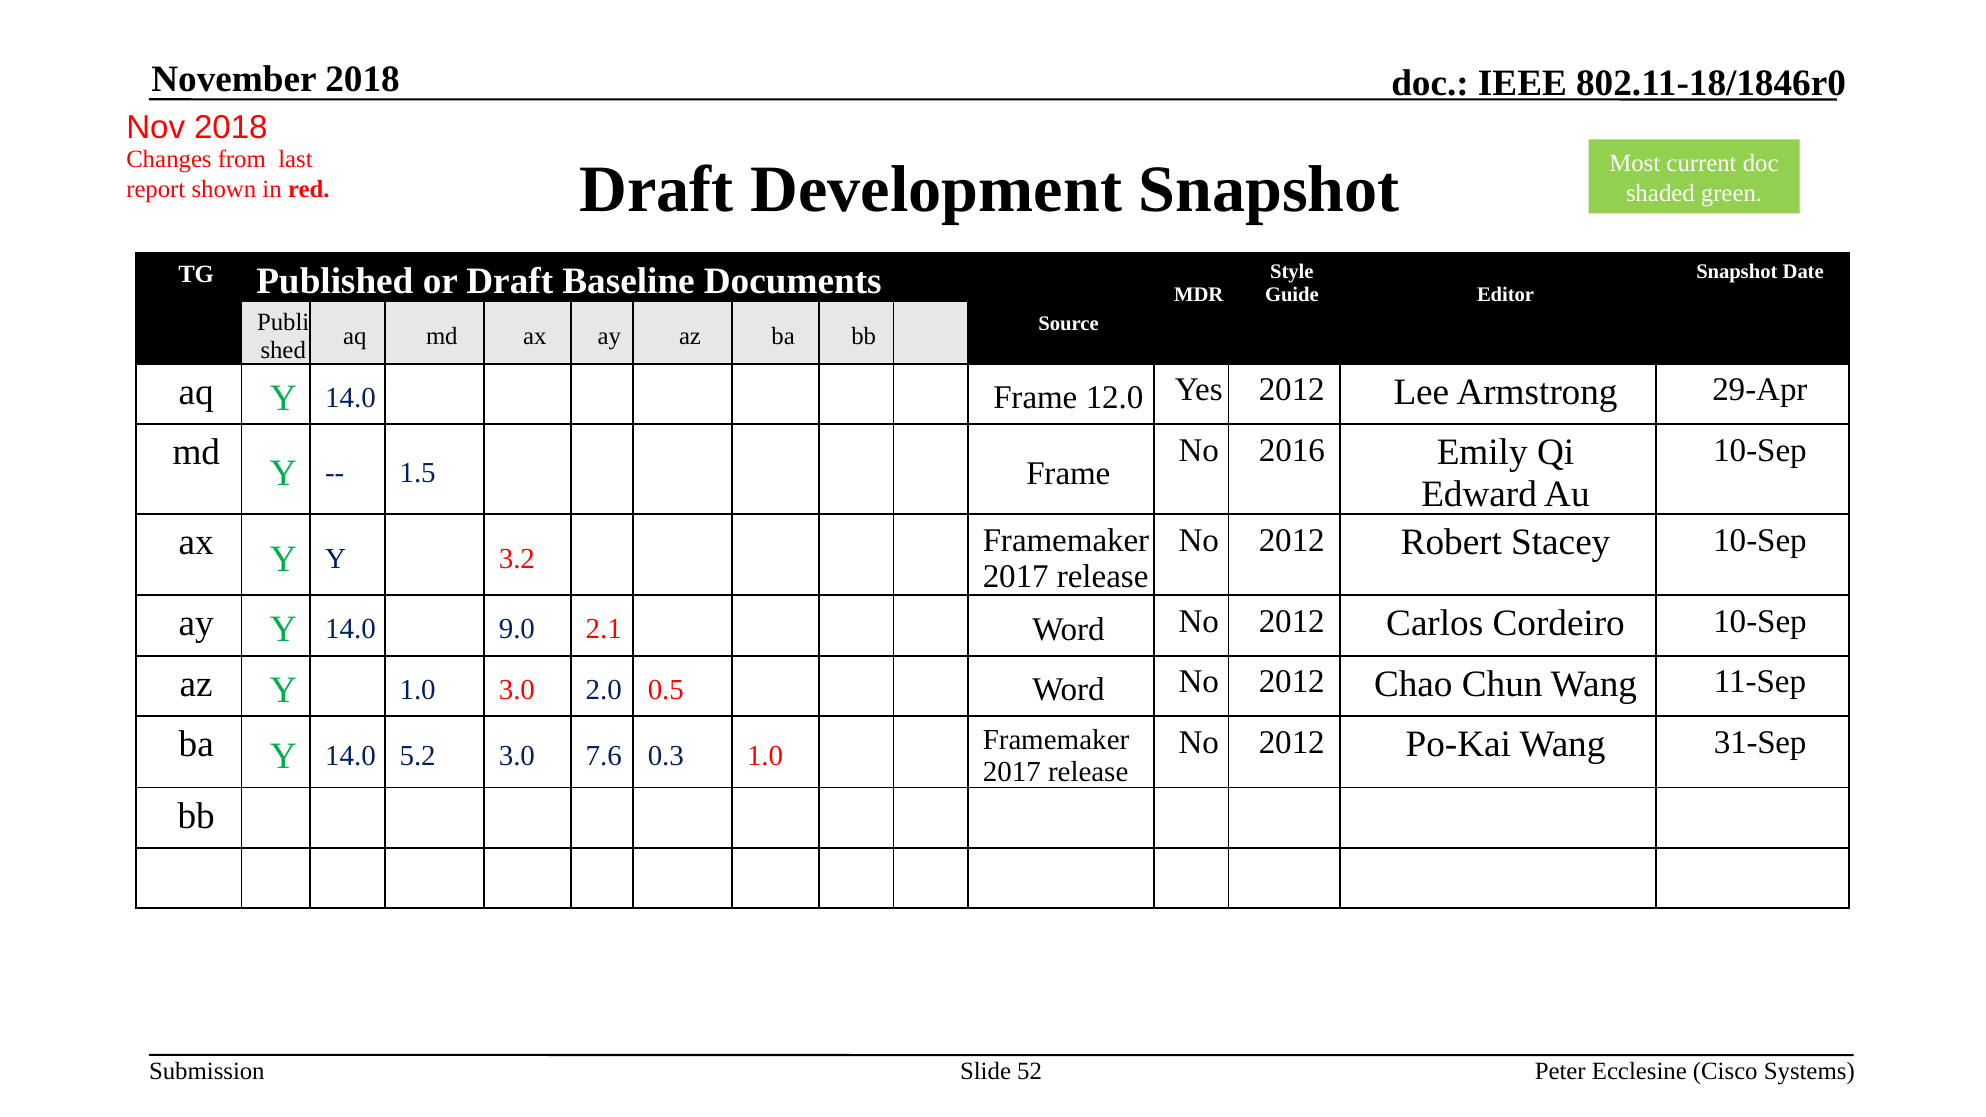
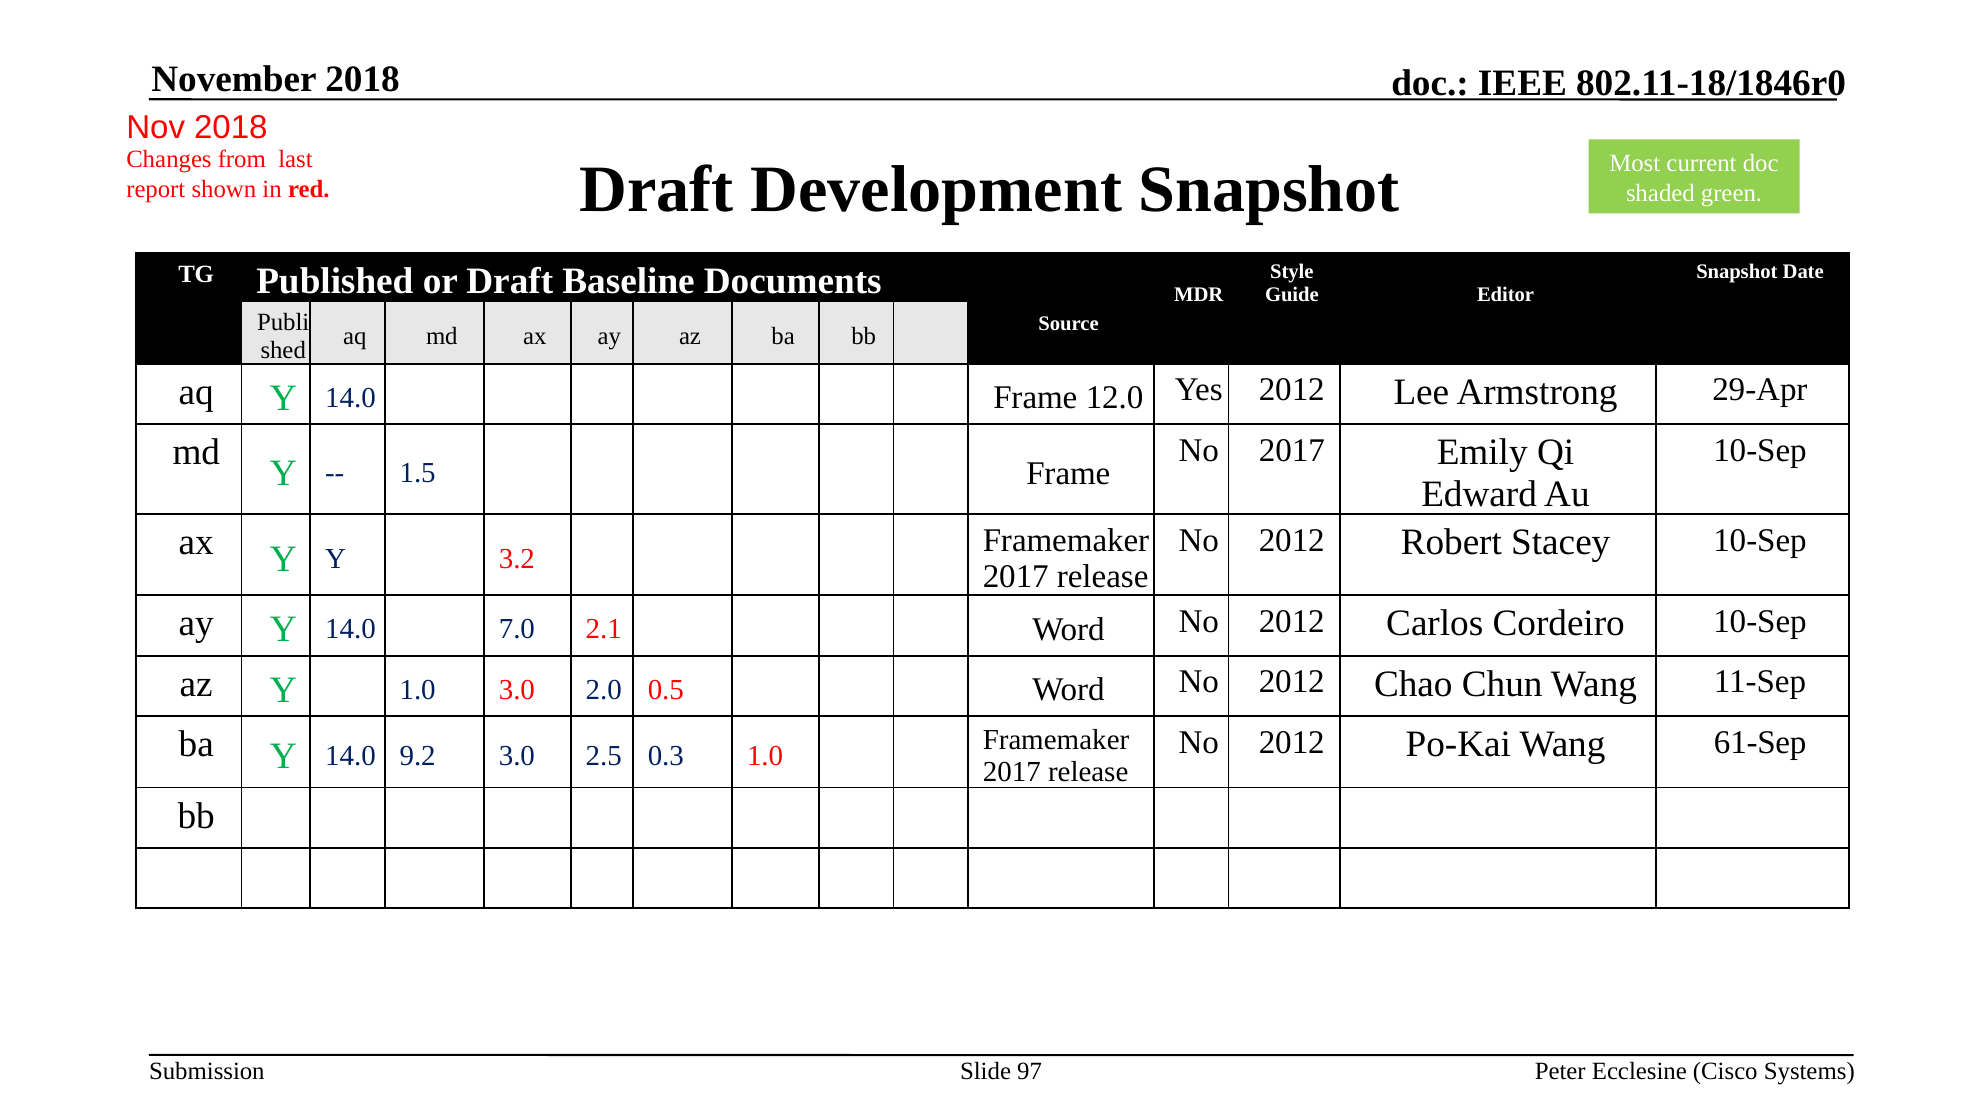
No 2016: 2016 -> 2017
9.0: 9.0 -> 7.0
31-Sep: 31-Sep -> 61-Sep
5.2: 5.2 -> 9.2
7.6: 7.6 -> 2.5
52: 52 -> 97
